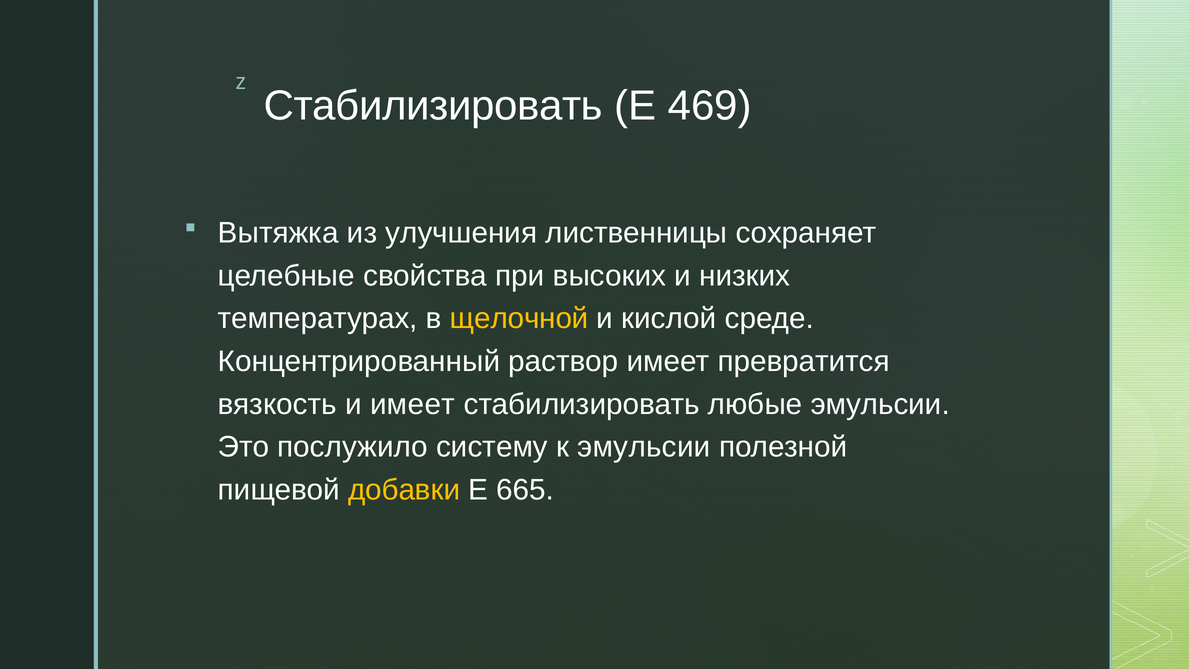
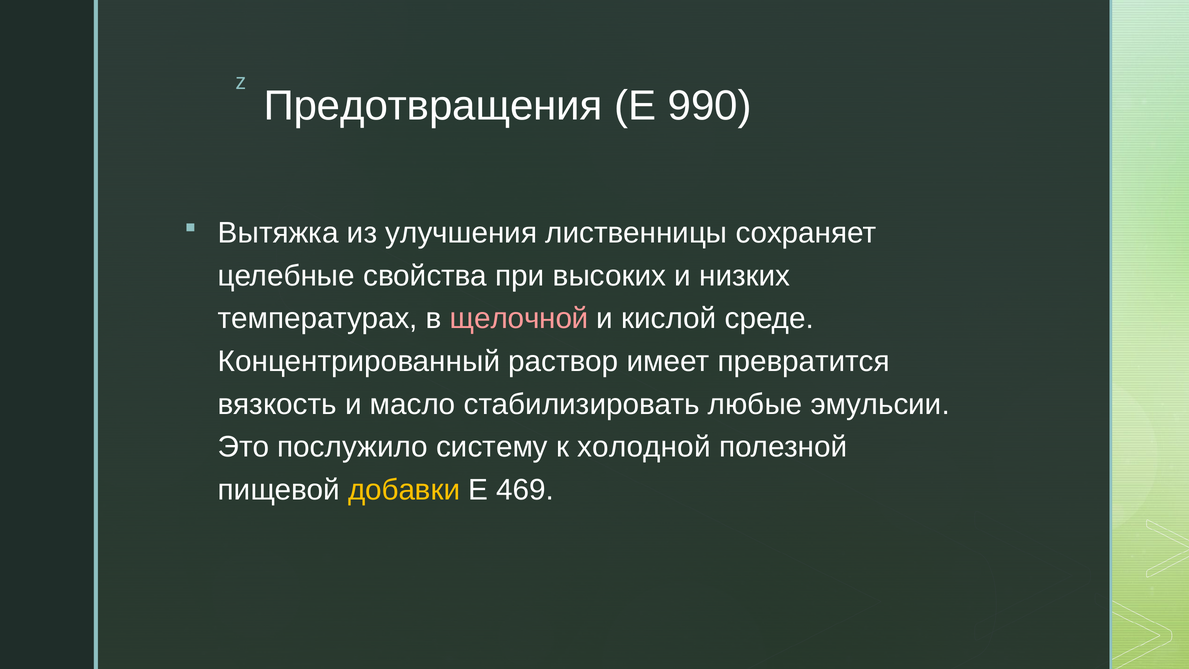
Стабилизировать at (433, 106): Стабилизировать -> Предотвращения
469: 469 -> 990
щелочной colour: yellow -> pink
и имеет: имеет -> масло
к эмульсии: эмульсии -> холодной
665: 665 -> 469
